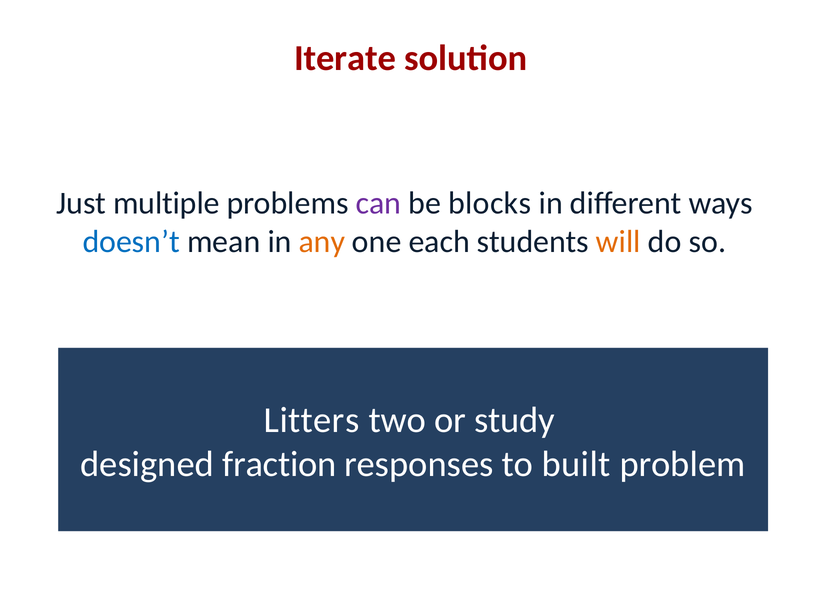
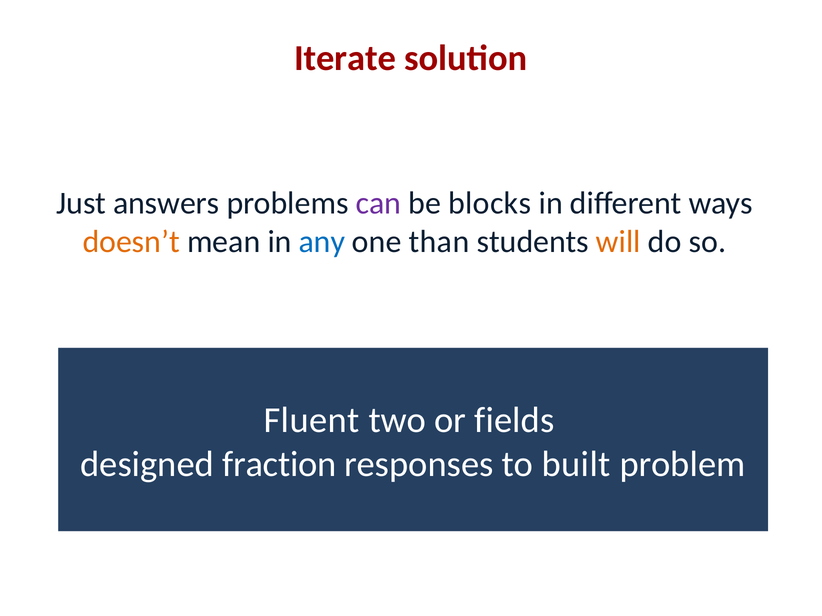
multiple: multiple -> answers
doesn’t colour: blue -> orange
any colour: orange -> blue
each: each -> than
Litters: Litters -> Fluent
study: study -> fields
